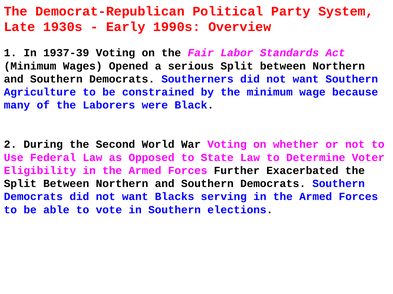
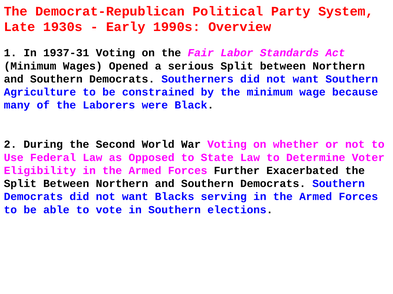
1937-39: 1937-39 -> 1937-31
